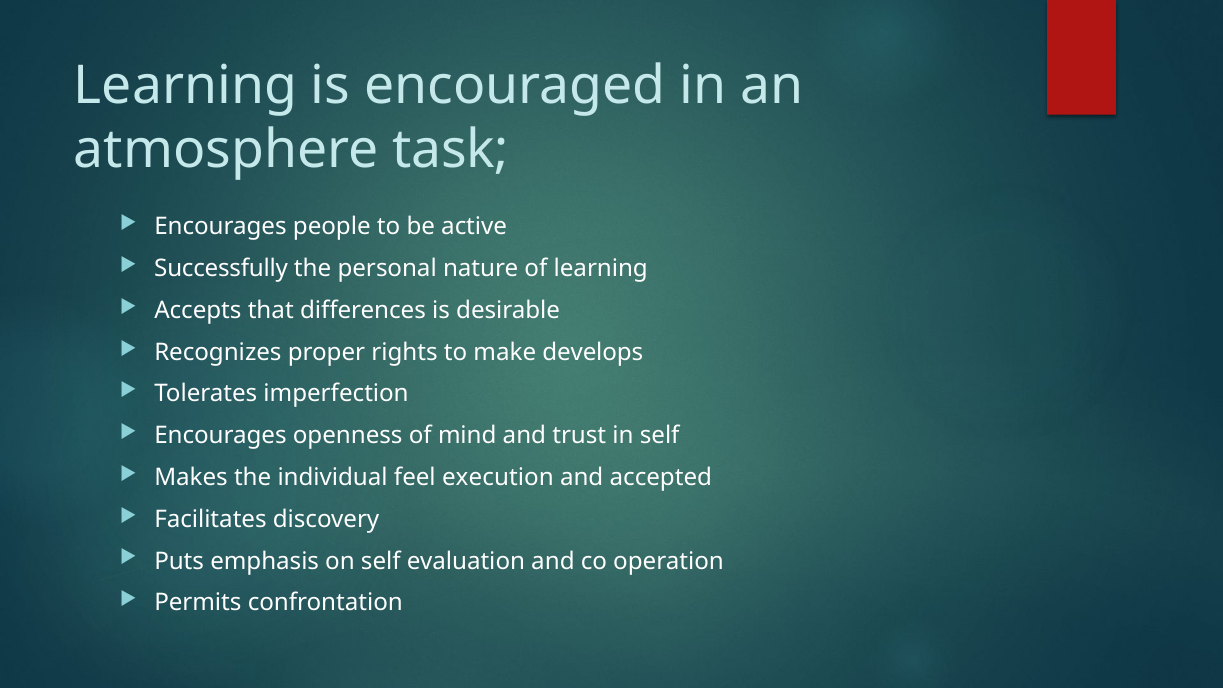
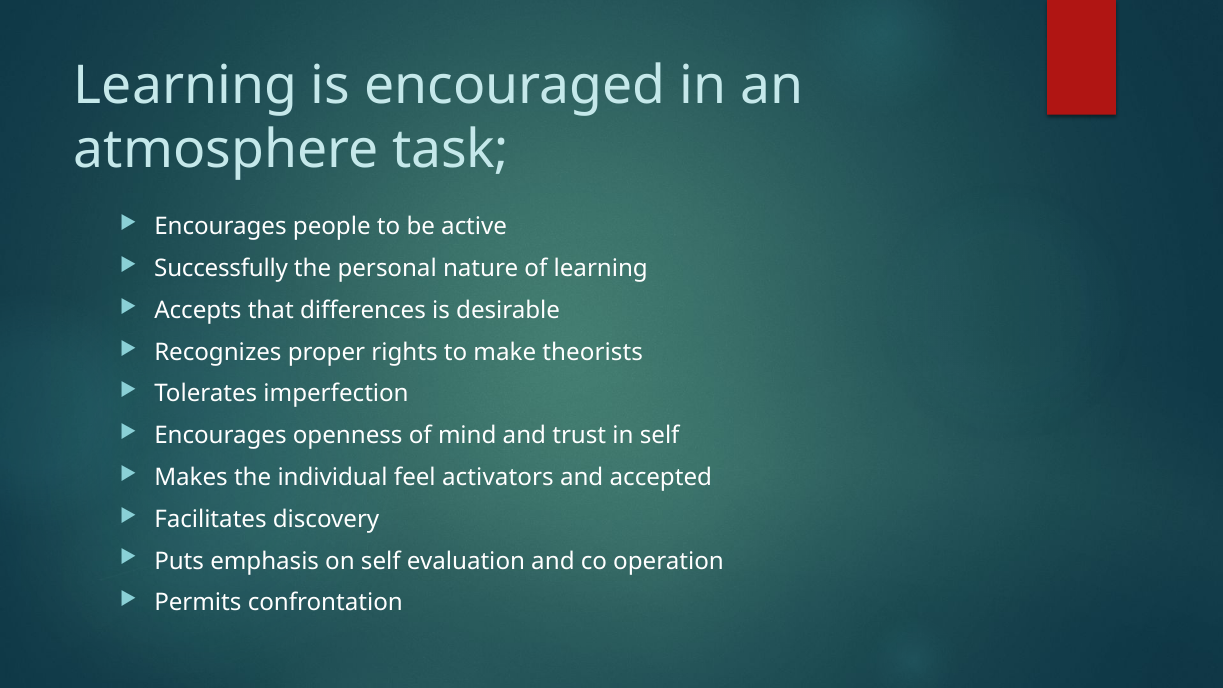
develops: develops -> theorists
execution: execution -> activators
